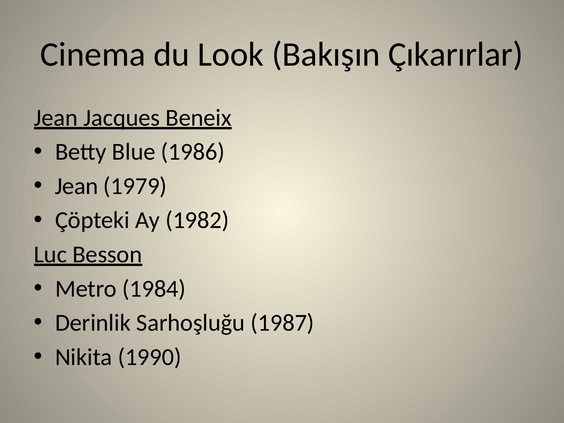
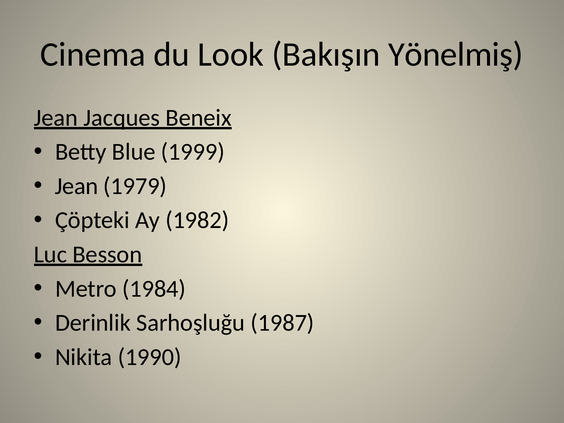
Çıkarırlar: Çıkarırlar -> Yönelmiş
1986: 1986 -> 1999
